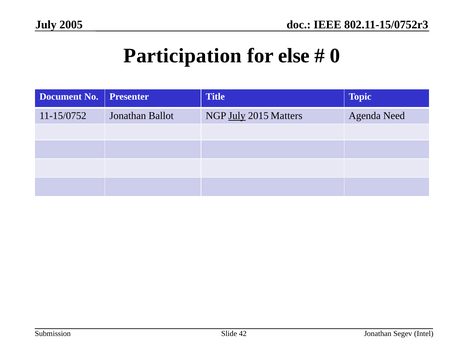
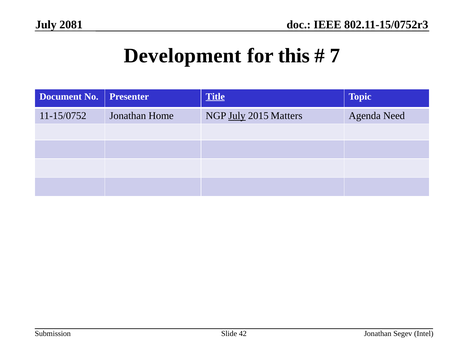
2005: 2005 -> 2081
Participation: Participation -> Development
else: else -> this
0: 0 -> 7
Title underline: none -> present
Ballot: Ballot -> Home
